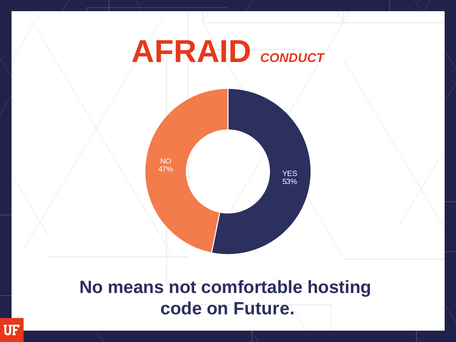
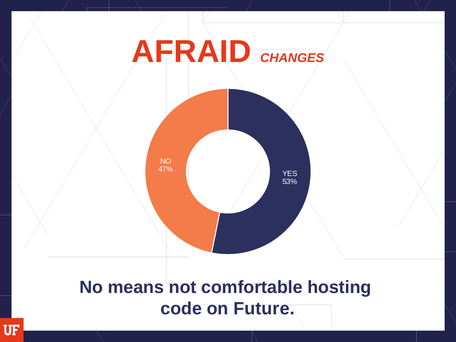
CONDUCT: CONDUCT -> CHANGES
